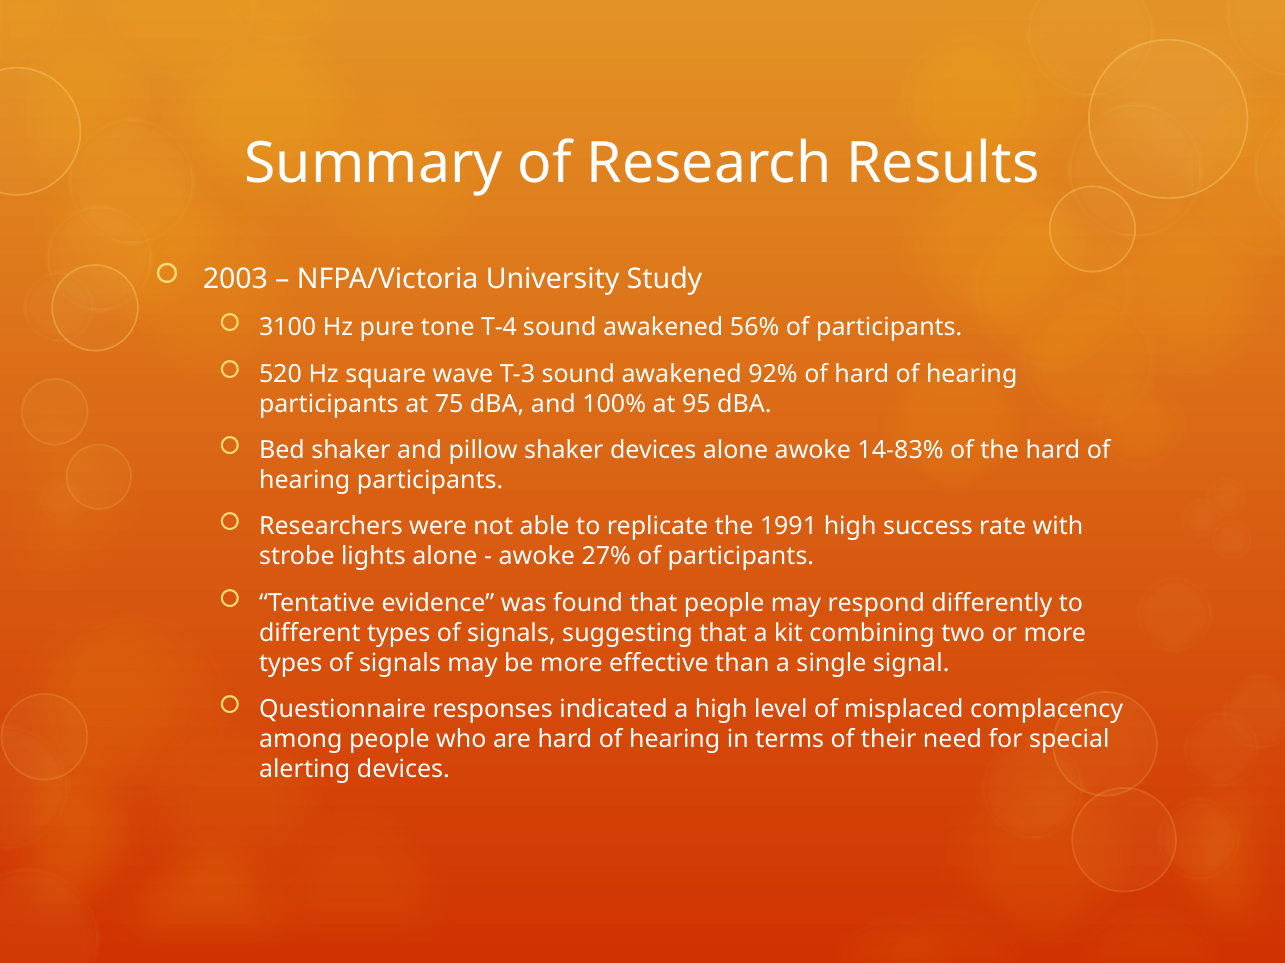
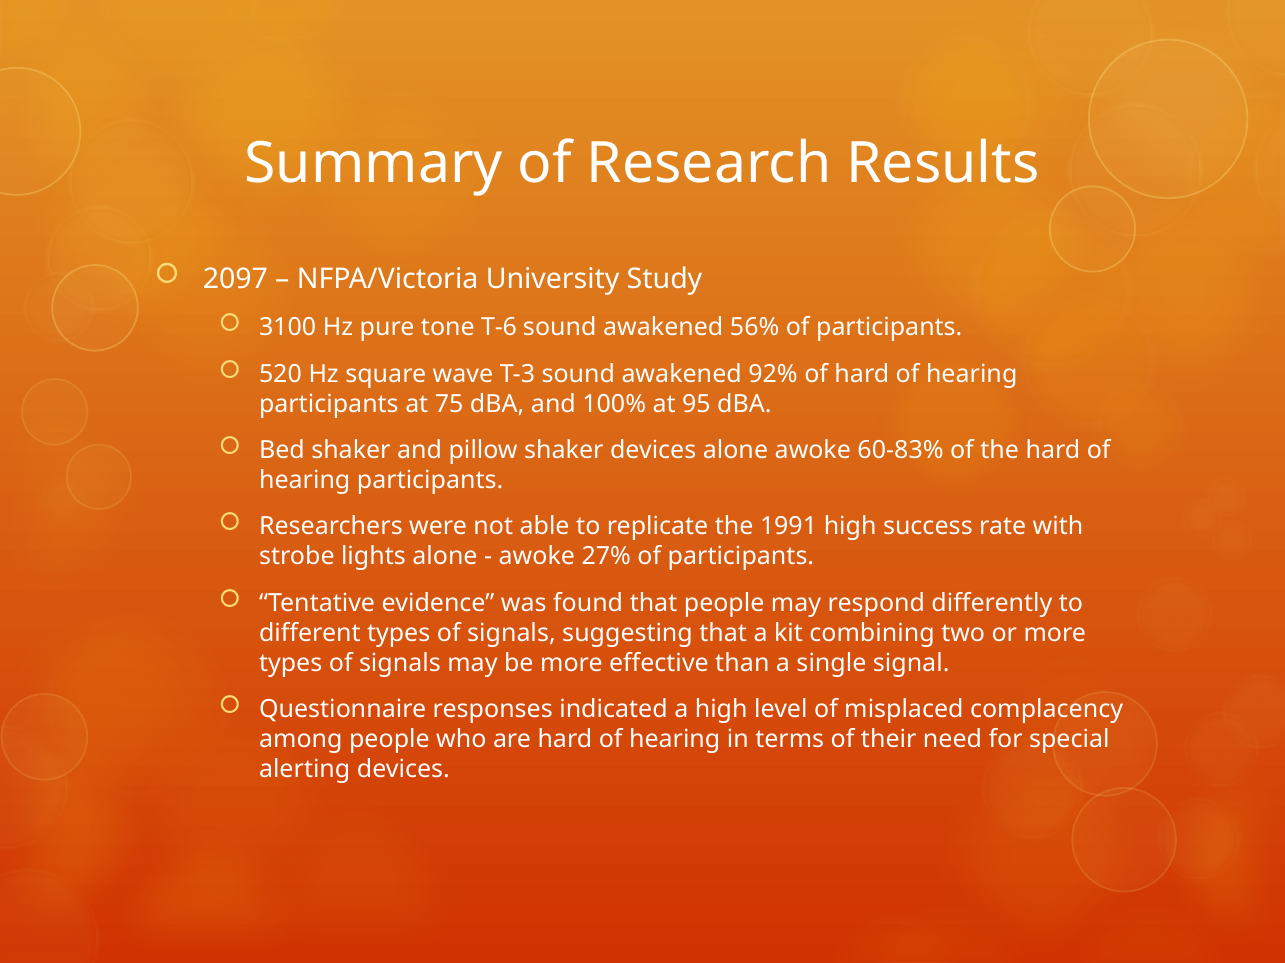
2003: 2003 -> 2097
T-4: T-4 -> T-6
14-83%: 14-83% -> 60-83%
